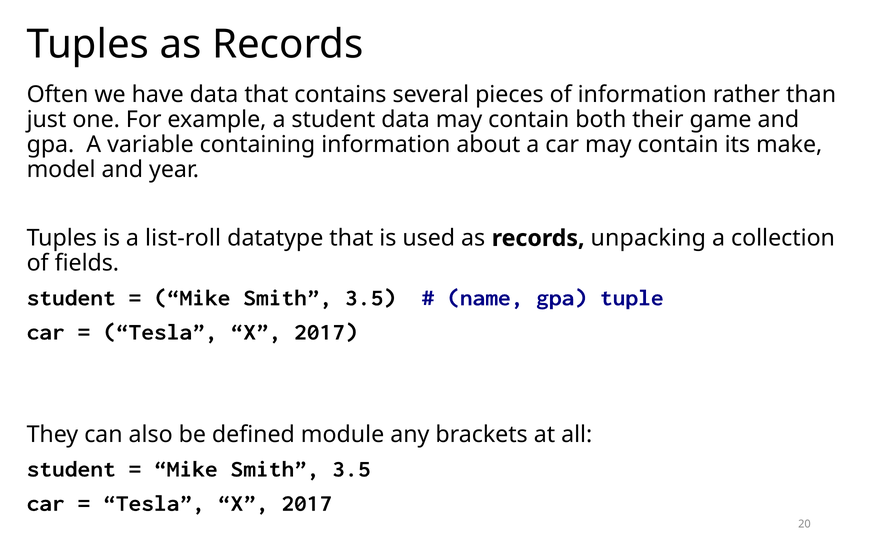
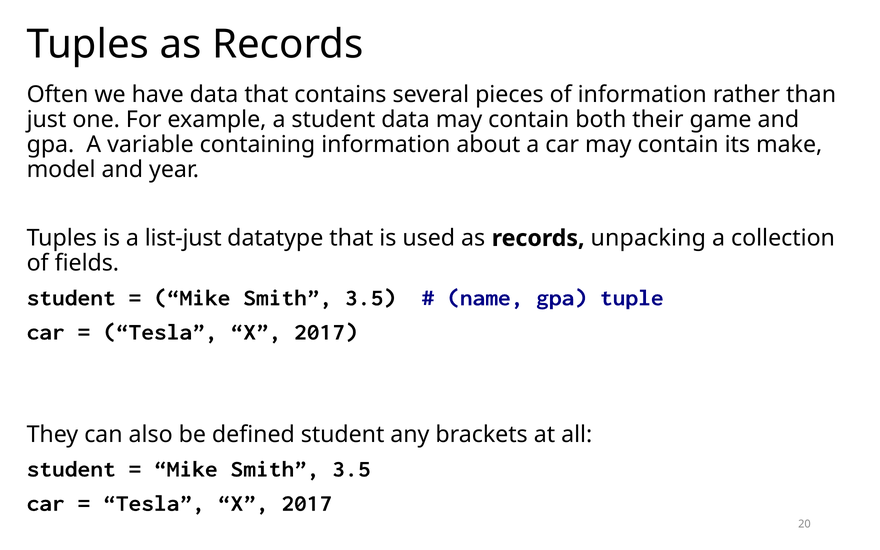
list-roll: list-roll -> list-just
defined module: module -> student
